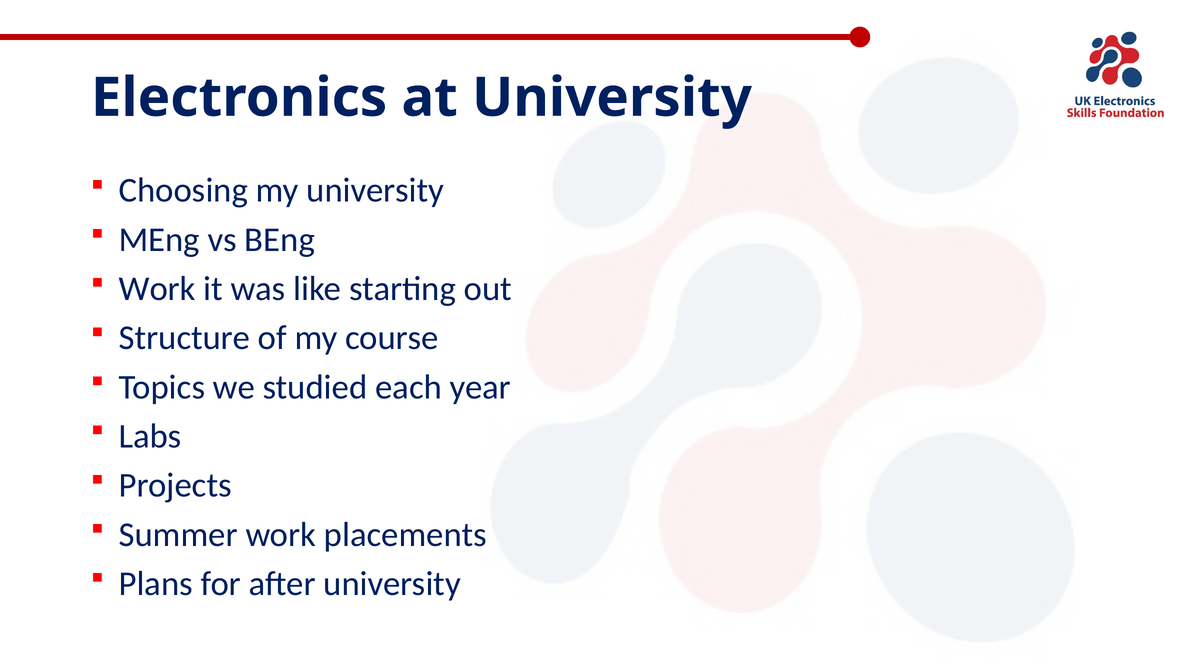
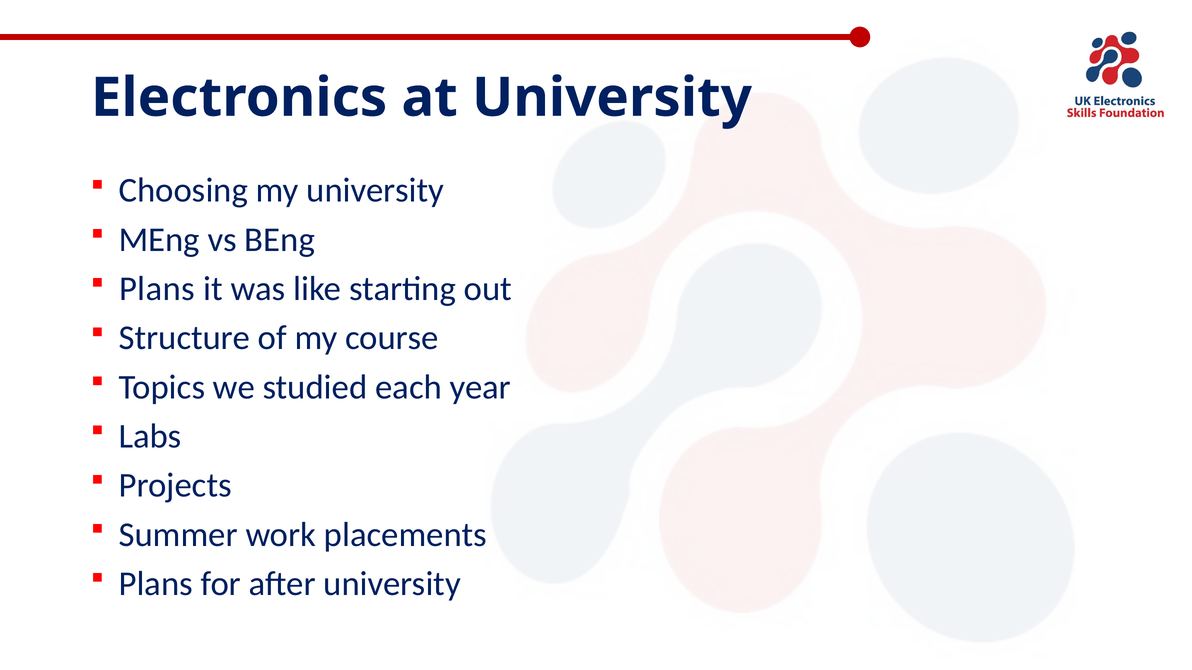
Work at (157, 289): Work -> Plans
